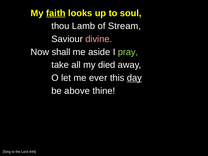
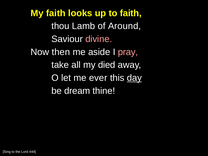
faith at (56, 13) underline: present -> none
to soul: soul -> faith
Stream: Stream -> Around
shall: shall -> then
pray colour: light green -> pink
above: above -> dream
